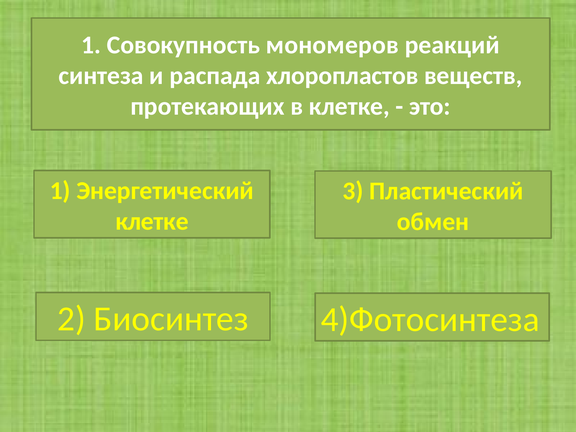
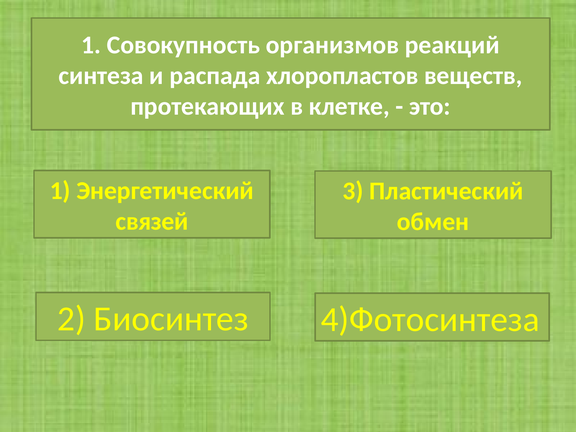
мономеров: мономеров -> организмов
клетке at (152, 221): клетке -> связей
